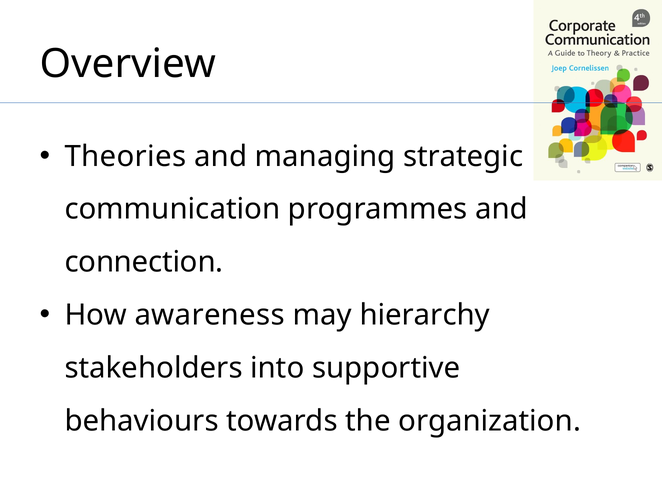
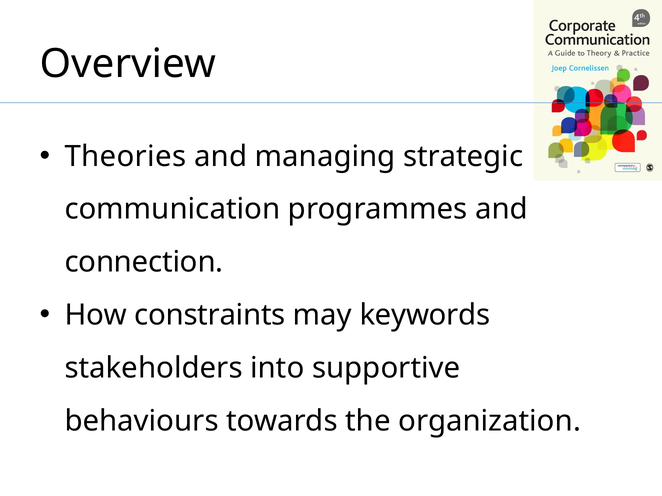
awareness: awareness -> constraints
hierarchy: hierarchy -> keywords
